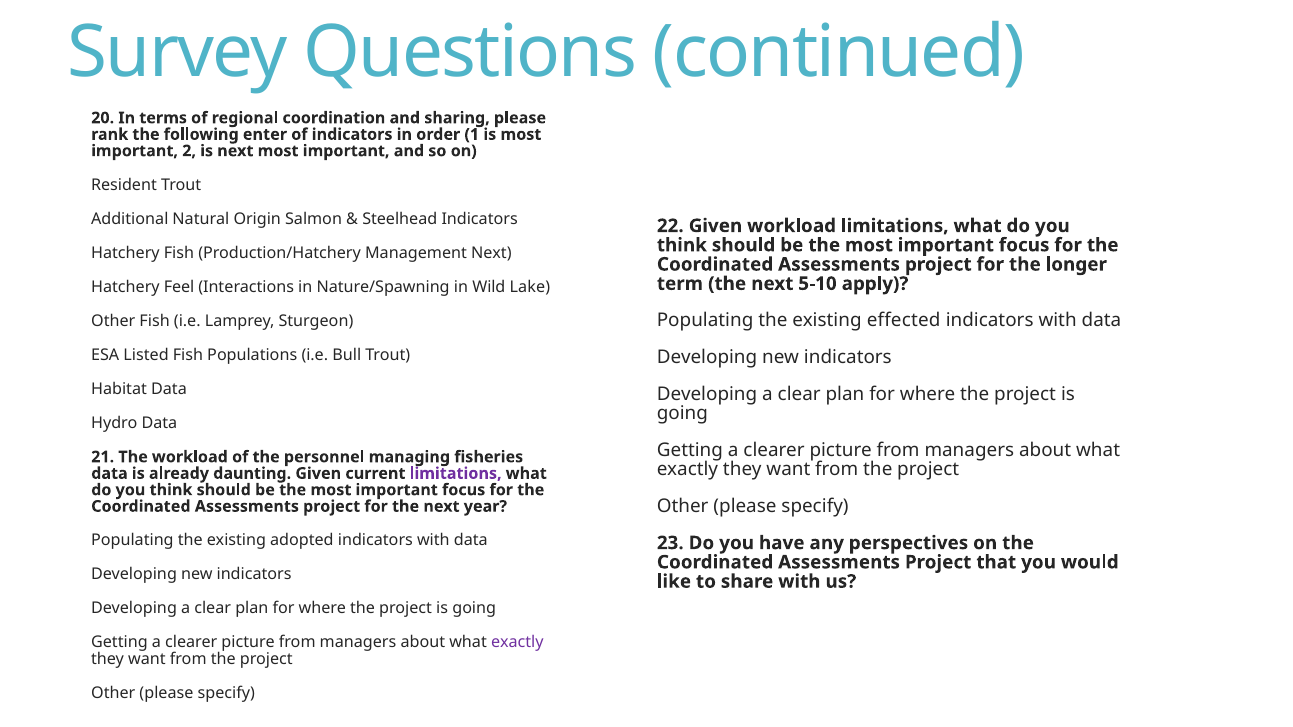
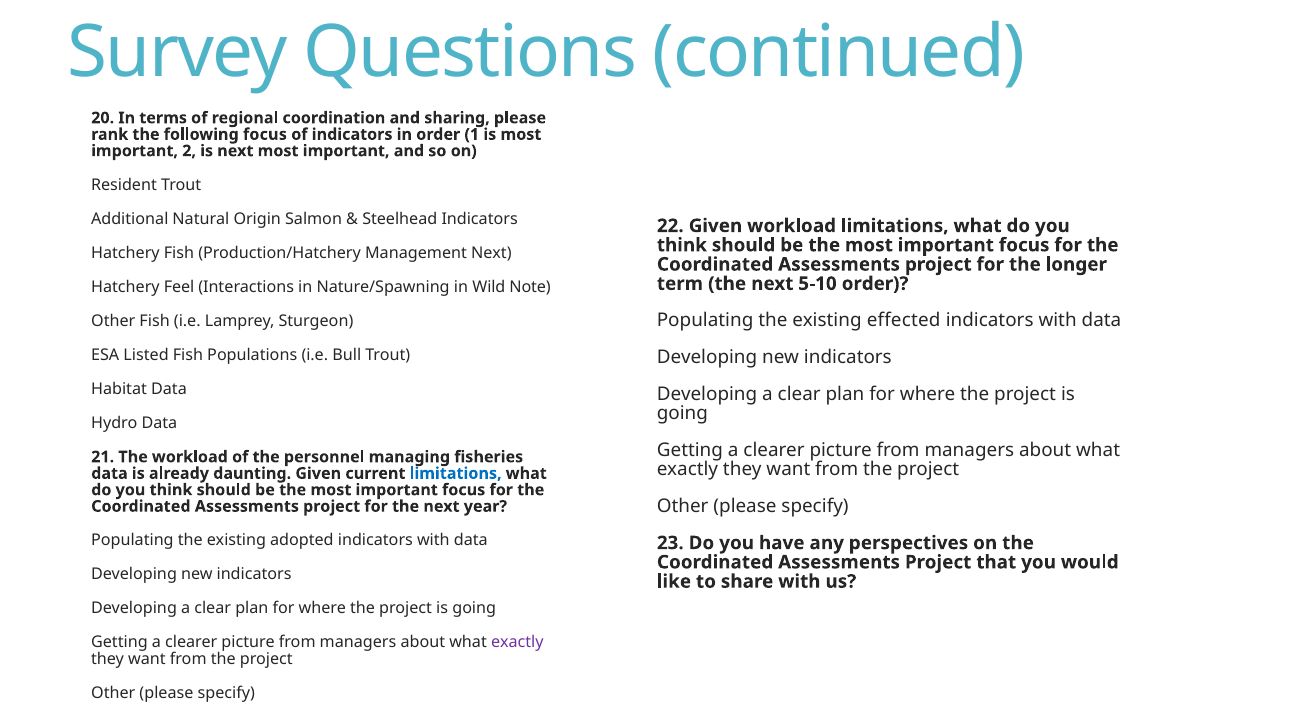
following enter: enter -> focus
5-10 apply: apply -> order
Lake: Lake -> Note
limitations at (456, 474) colour: purple -> blue
